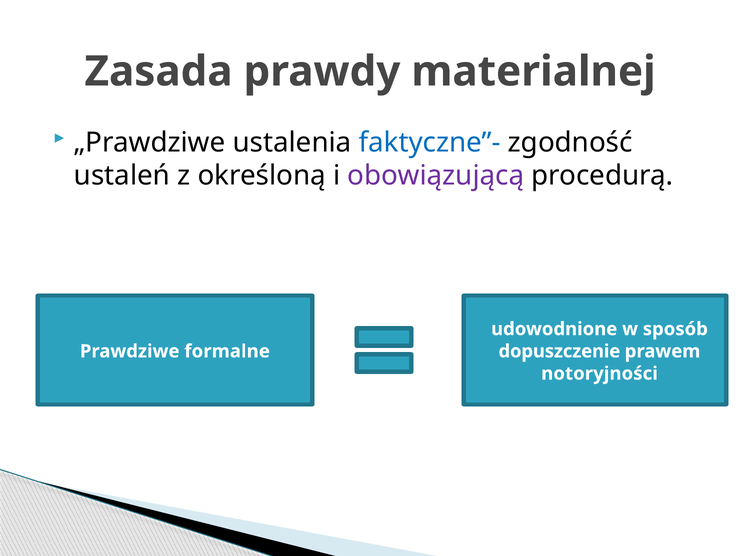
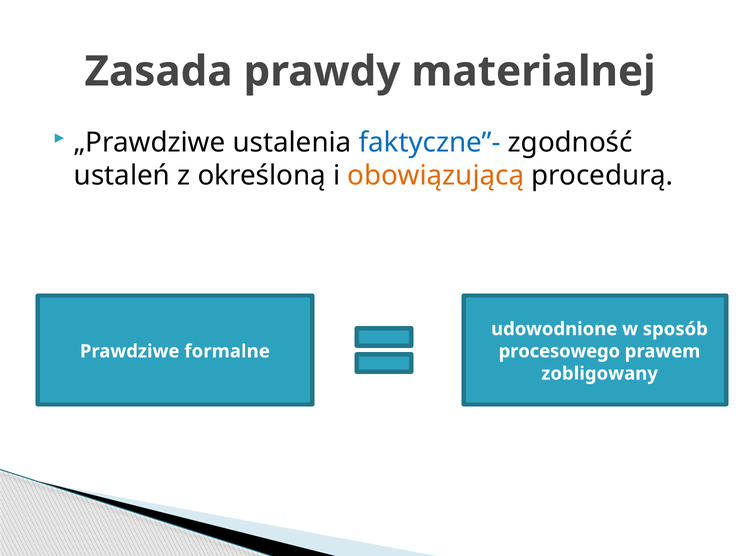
obowiązującą colour: purple -> orange
dopuszczenie: dopuszczenie -> procesowego
notoryjności: notoryjności -> zobligowany
